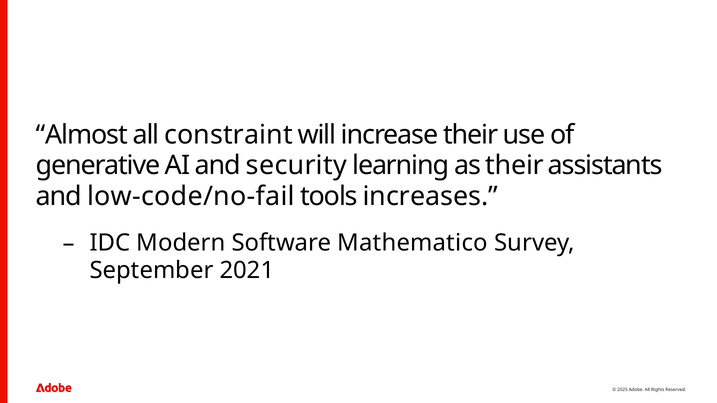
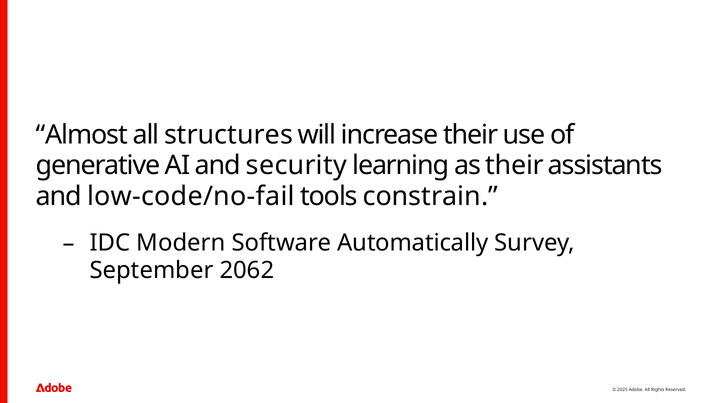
constraint: constraint -> structures
increases: increases -> constrain
Mathematico: Mathematico -> Automatically
2021: 2021 -> 2062
